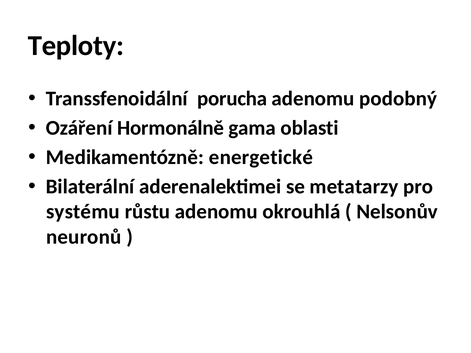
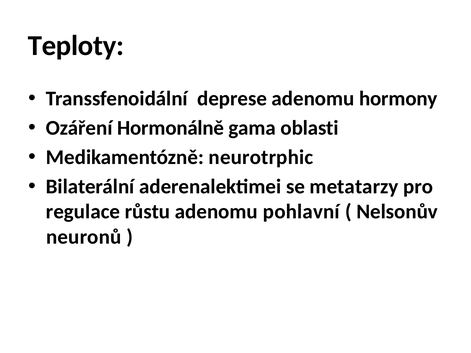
porucha: porucha -> deprese
podobný: podobný -> hormony
energetické: energetické -> neurotrphic
systému: systému -> regulace
okrouhlá: okrouhlá -> pohlavní
